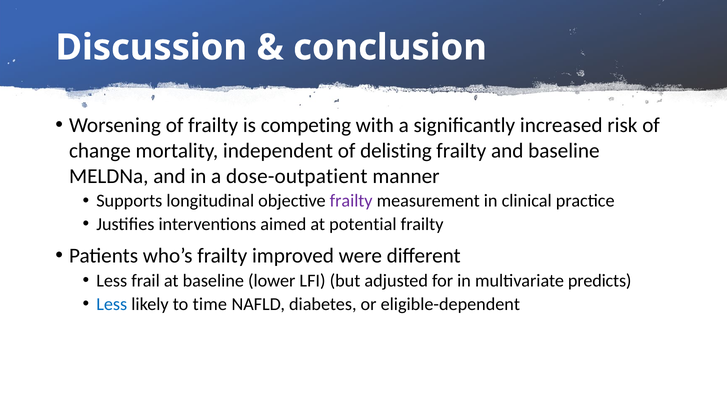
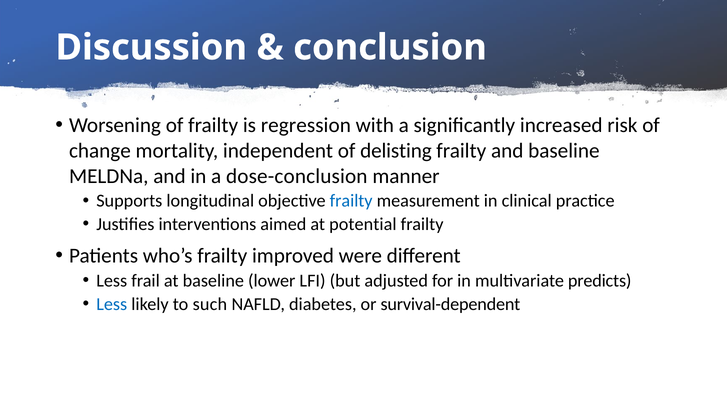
competing: competing -> regression
dose-outpatient: dose-outpatient -> dose-conclusion
frailty at (351, 201) colour: purple -> blue
time: time -> such
eligible-dependent: eligible-dependent -> survival-dependent
